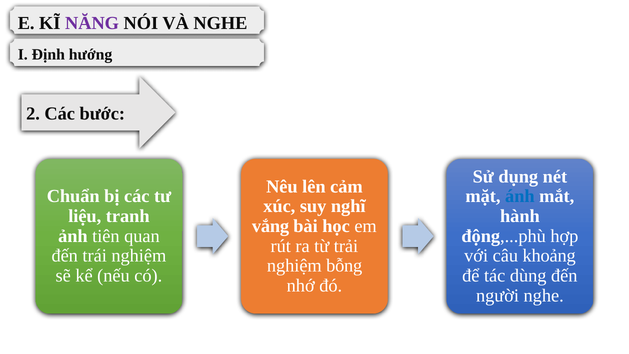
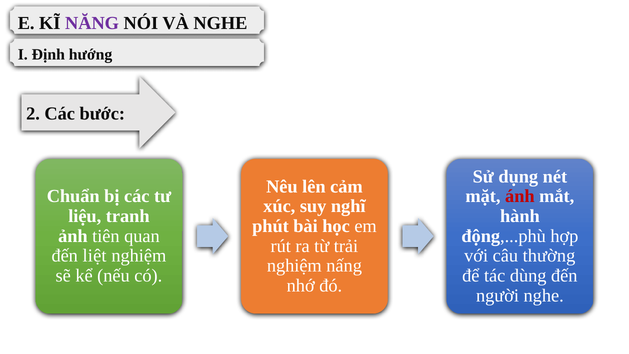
ánh colour: blue -> red
vắng: vắng -> phút
trái: trái -> liệt
khoảng: khoảng -> thường
bỗng: bỗng -> nấng
